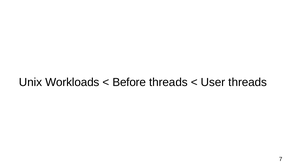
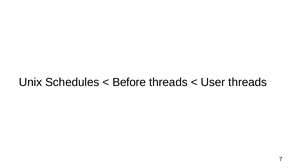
Workloads: Workloads -> Schedules
